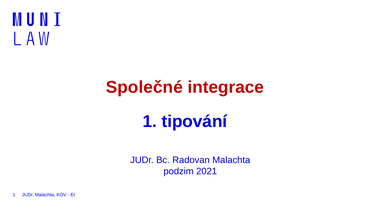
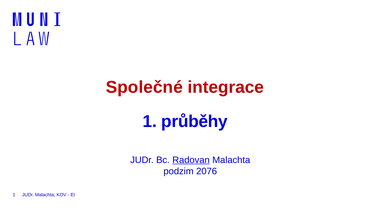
tipování: tipování -> průběhy
Radovan underline: none -> present
2021: 2021 -> 2076
